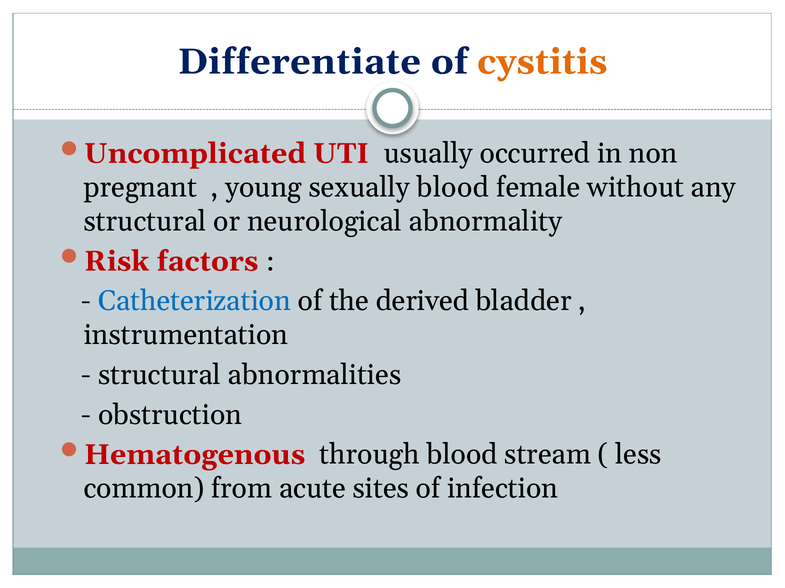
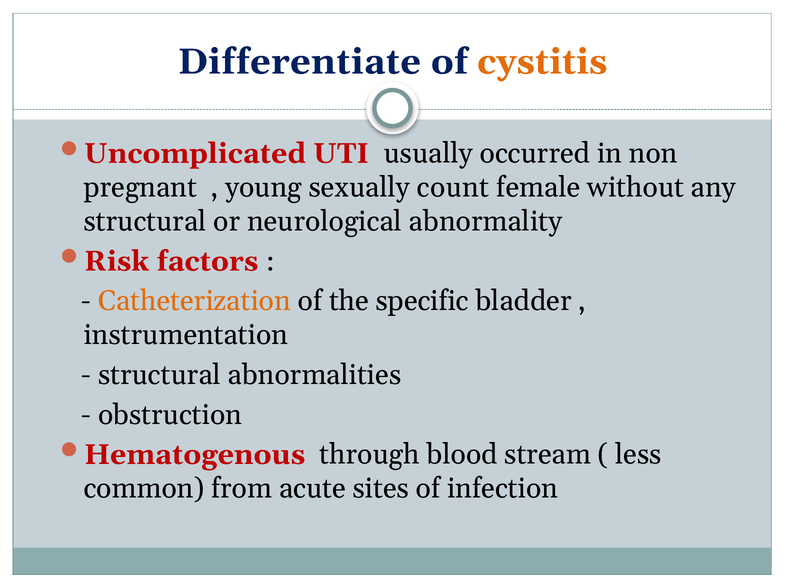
sexually blood: blood -> count
Catheterization colour: blue -> orange
derived: derived -> specific
